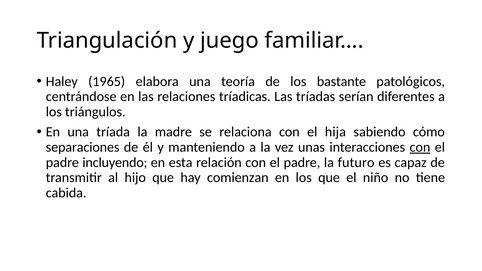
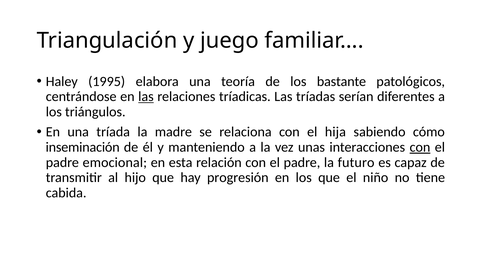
1965: 1965 -> 1995
las at (146, 97) underline: none -> present
separaciones: separaciones -> inseminación
incluyendo: incluyendo -> emocional
comienzan: comienzan -> progresión
